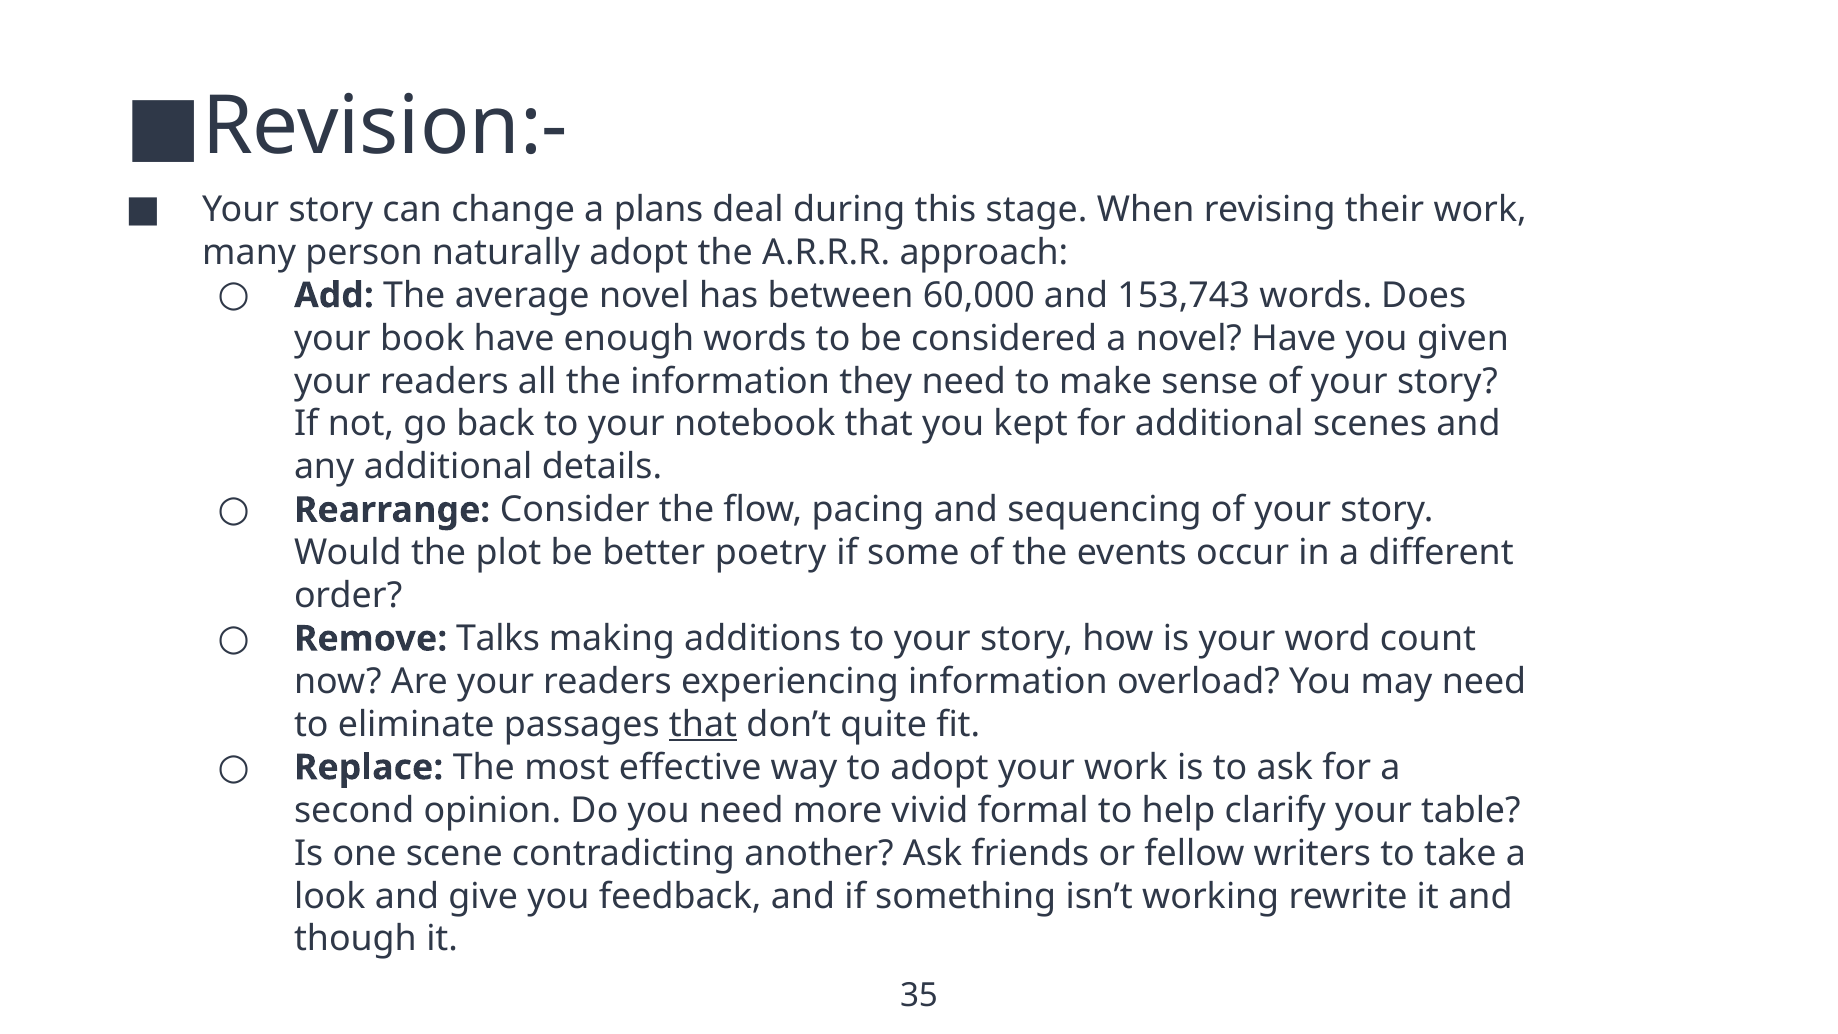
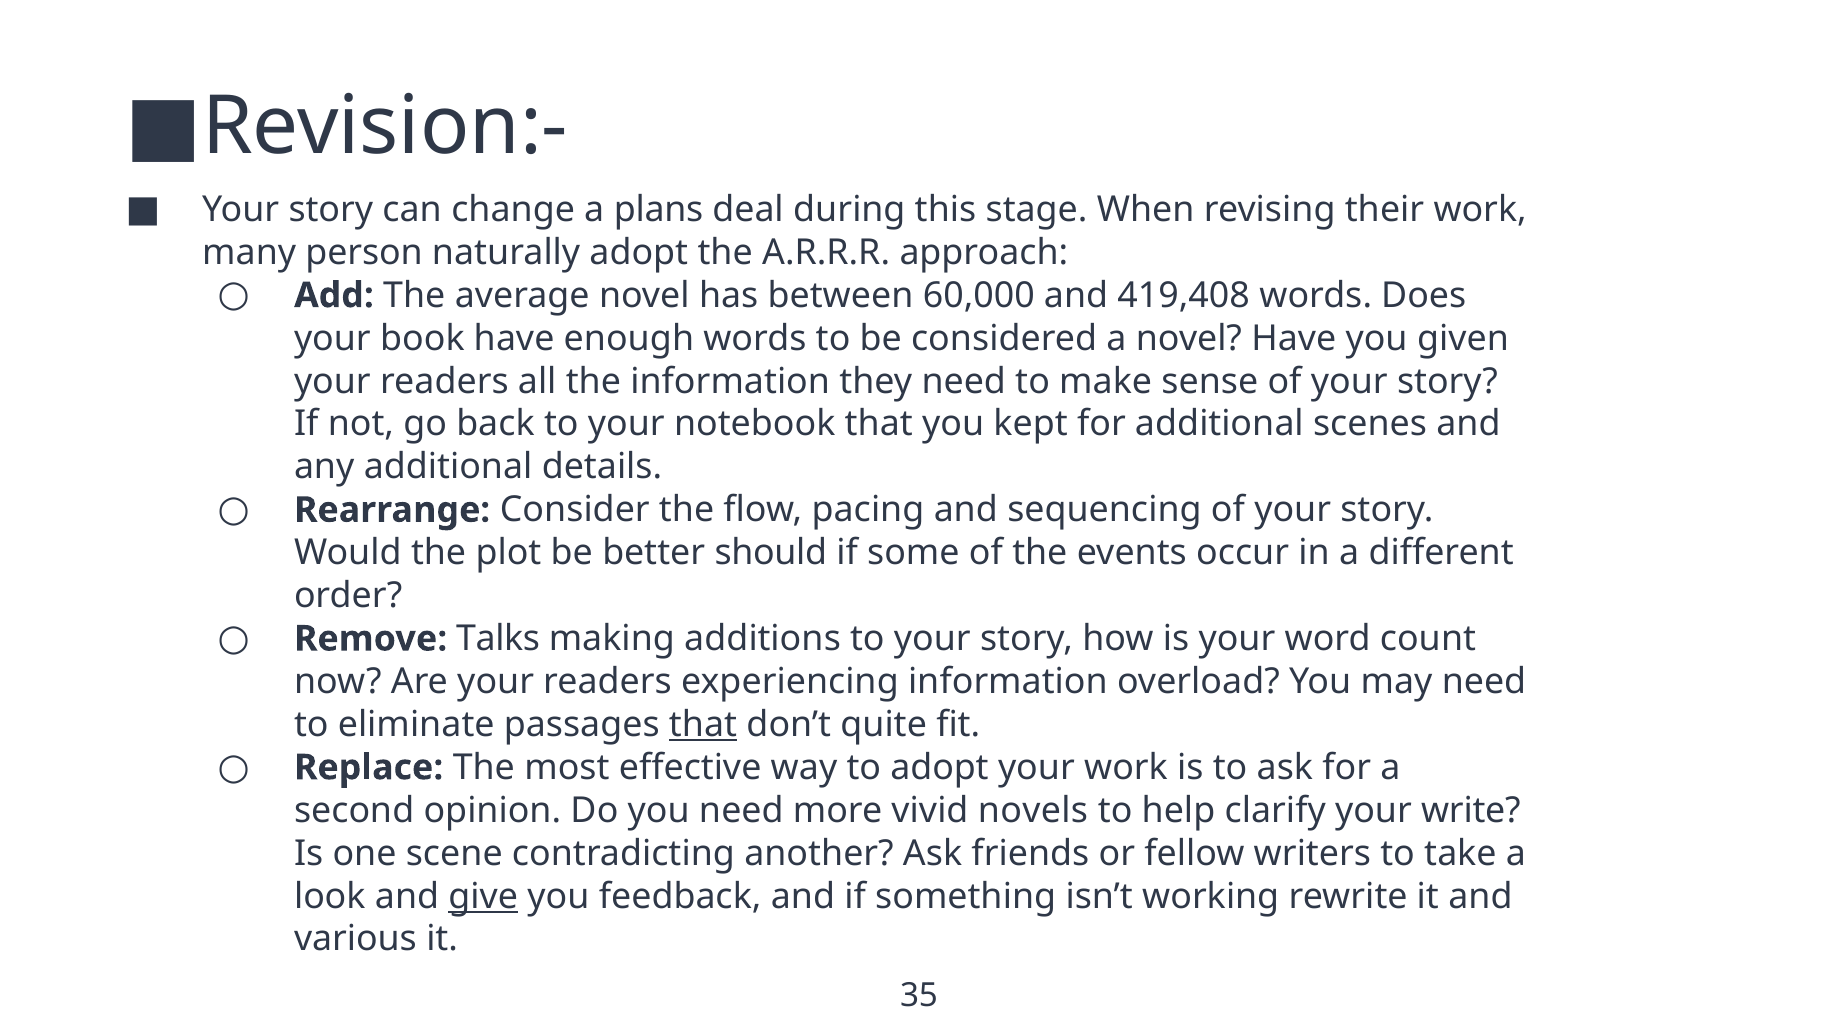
153,743: 153,743 -> 419,408
poetry: poetry -> should
formal: formal -> novels
table: table -> write
give underline: none -> present
though: though -> various
